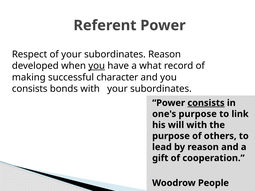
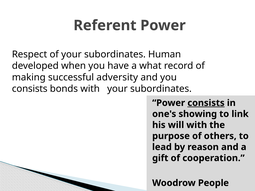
subordinates Reason: Reason -> Human
you at (97, 66) underline: present -> none
character: character -> adversity
one's purpose: purpose -> showing
